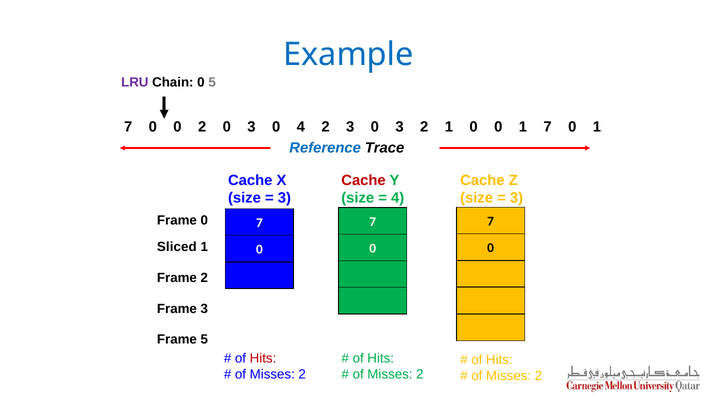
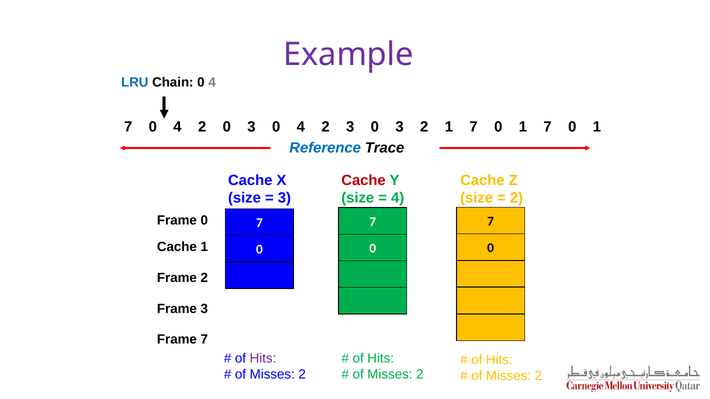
Example colour: blue -> purple
LRU colour: purple -> blue
Chain 0 5: 5 -> 4
7 0 0: 0 -> 4
2 1 0: 0 -> 7
3 at (516, 198): 3 -> 2
Sliced at (177, 247): Sliced -> Cache
Frame 5: 5 -> 7
Hits at (263, 359) colour: red -> purple
